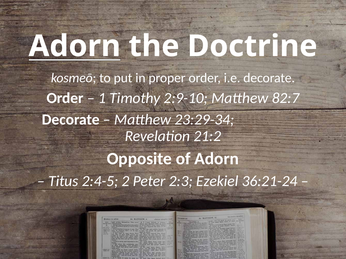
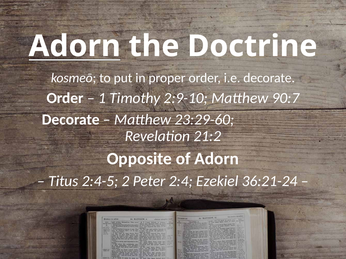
82:7: 82:7 -> 90:7
23:29-34: 23:29-34 -> 23:29-60
2:3: 2:3 -> 2:4
